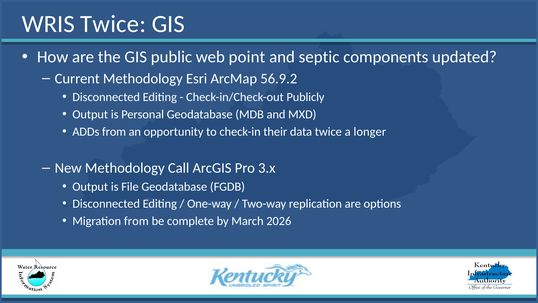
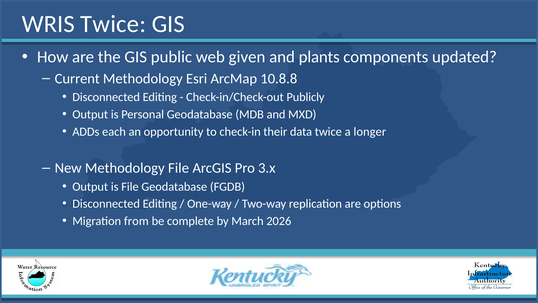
point: point -> given
septic: septic -> plants
56.9.2: 56.9.2 -> 10.8.8
ADDs from: from -> each
Methodology Call: Call -> File
